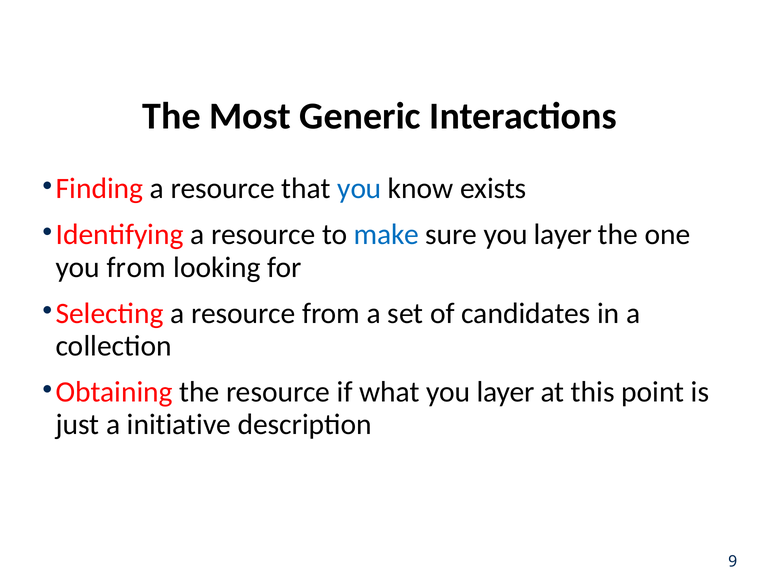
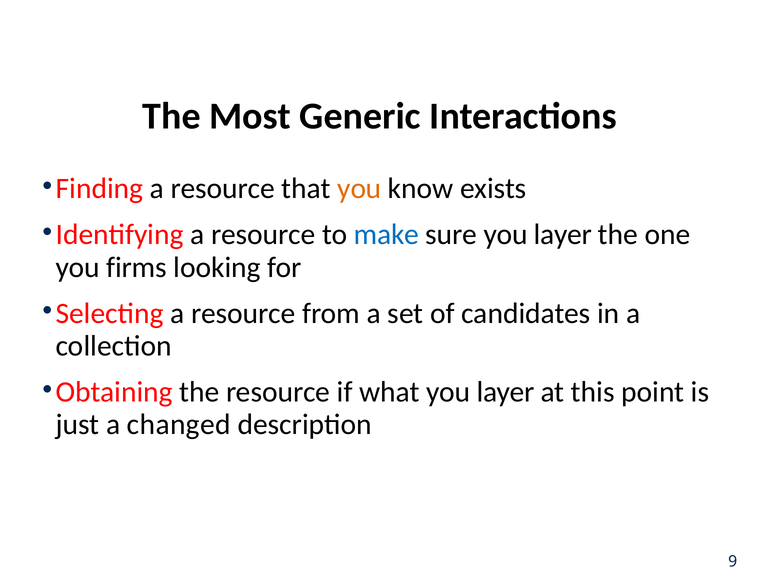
you at (359, 189) colour: blue -> orange
you from: from -> firms
initiative: initiative -> changed
